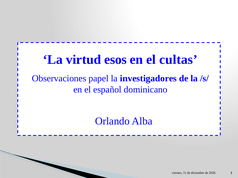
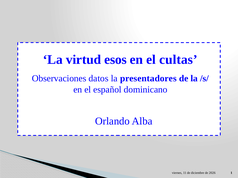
papel: papel -> datos
investigadores: investigadores -> presentadores
